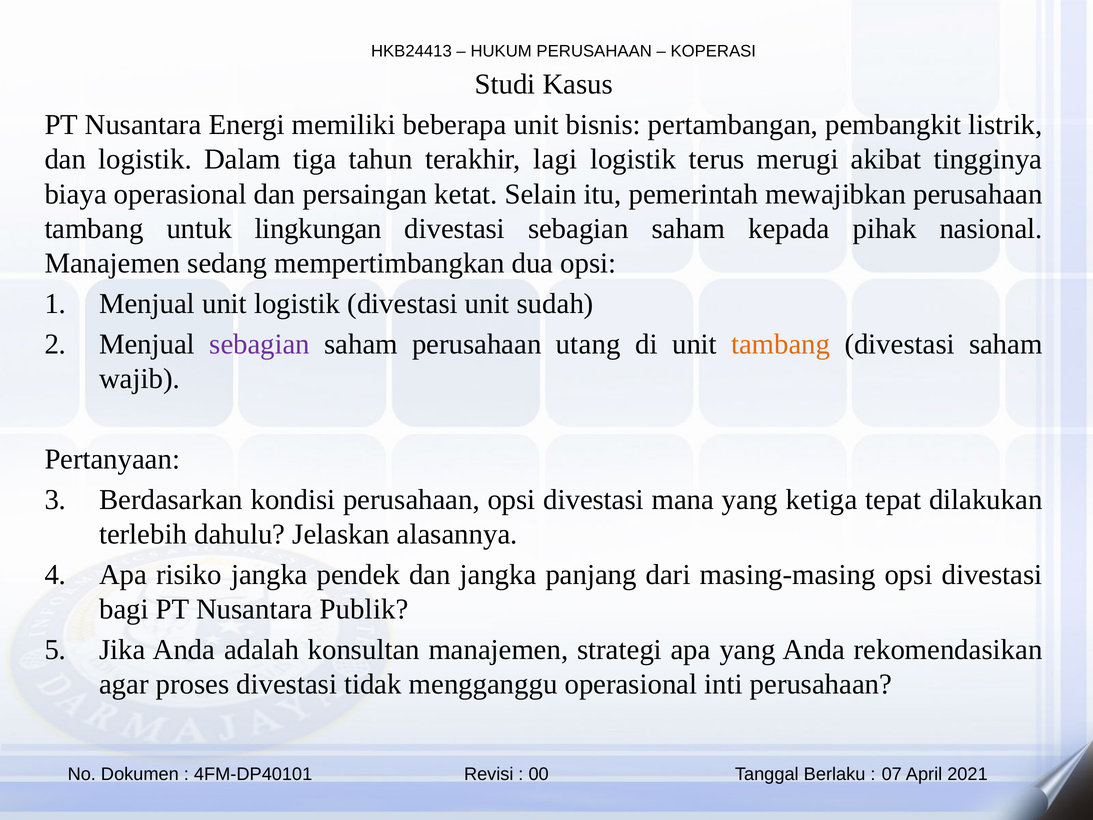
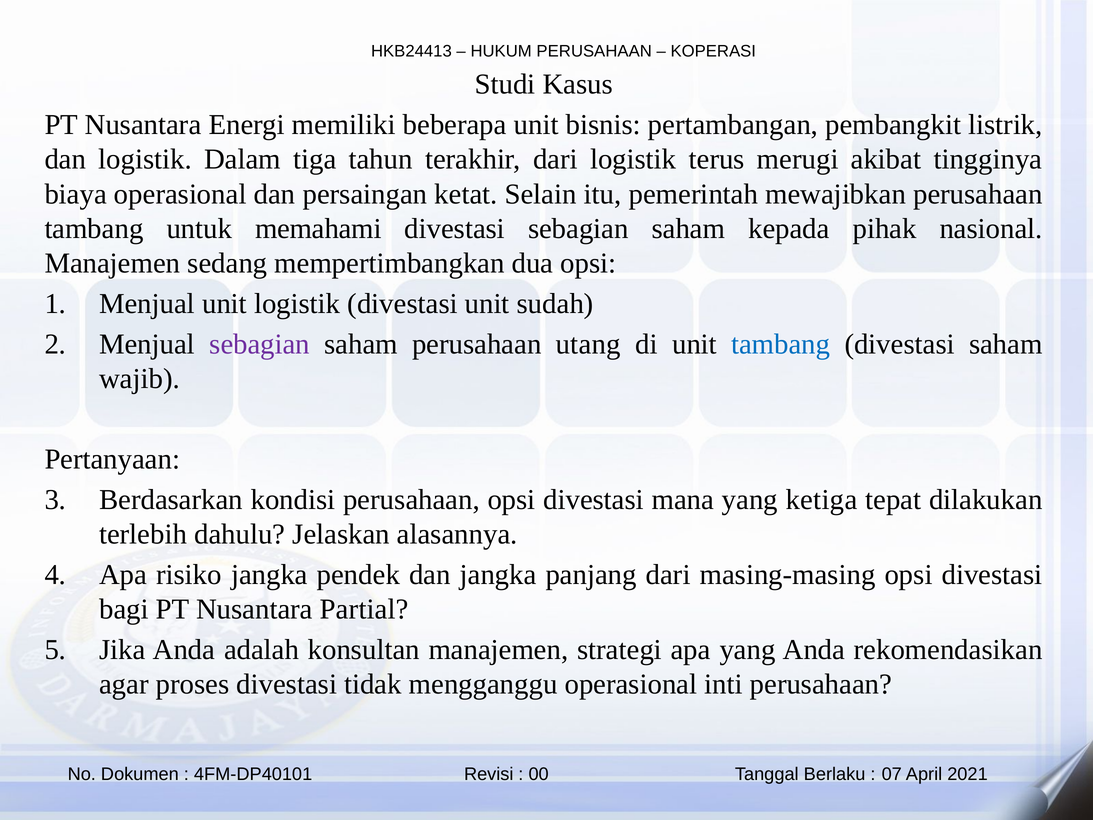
terakhir lagi: lagi -> dari
lingkungan: lingkungan -> memahami
tambang at (781, 344) colour: orange -> blue
Publik: Publik -> Partial
